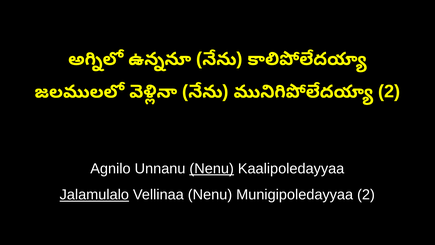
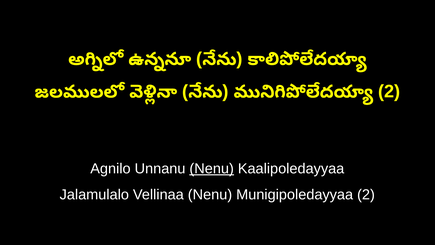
Jalamulalo underline: present -> none
